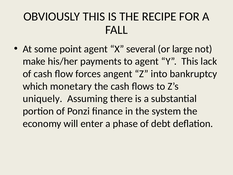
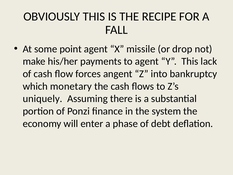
several: several -> missile
large: large -> drop
